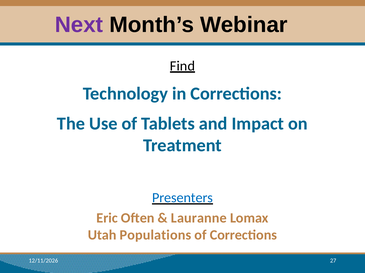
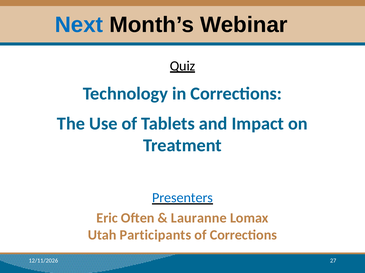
Next colour: purple -> blue
Find: Find -> Quiz
Populations: Populations -> Participants
